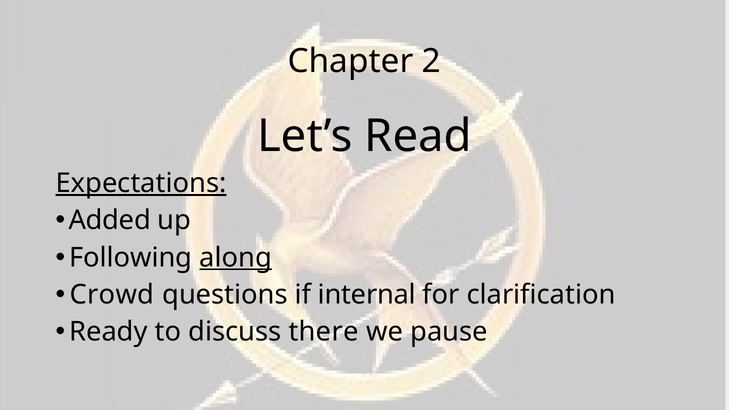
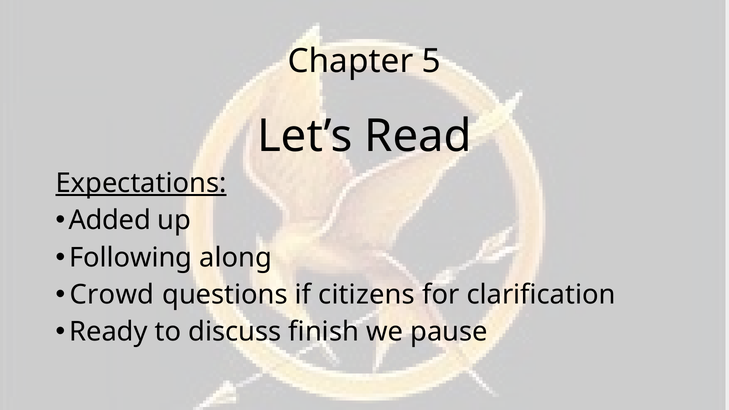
2: 2 -> 5
along underline: present -> none
internal: internal -> citizens
there: there -> finish
